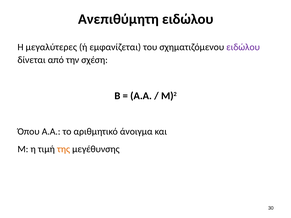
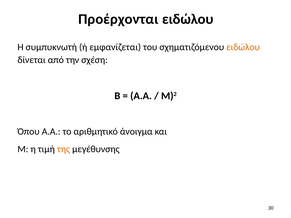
Ανεπιθύμητη: Ανεπιθύμητη -> Προέρχονται
μεγαλύτερες: μεγαλύτερες -> συμπυκνωτή
ειδώλου at (243, 47) colour: purple -> orange
